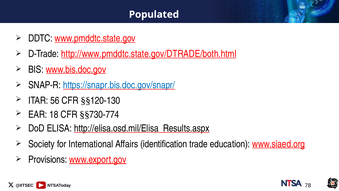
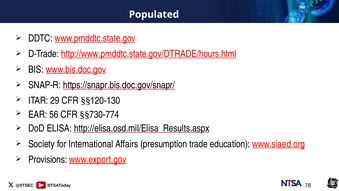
http://www.pmddtc.state.gov/DTRADE/both.html: http://www.pmddtc.state.gov/DTRADE/both.html -> http://www.pmddtc.state.gov/DTRADE/hours.html
https://snapr.bis.doc.gov/snapr/ colour: blue -> black
56: 56 -> 29
18: 18 -> 56
identification: identification -> presumption
